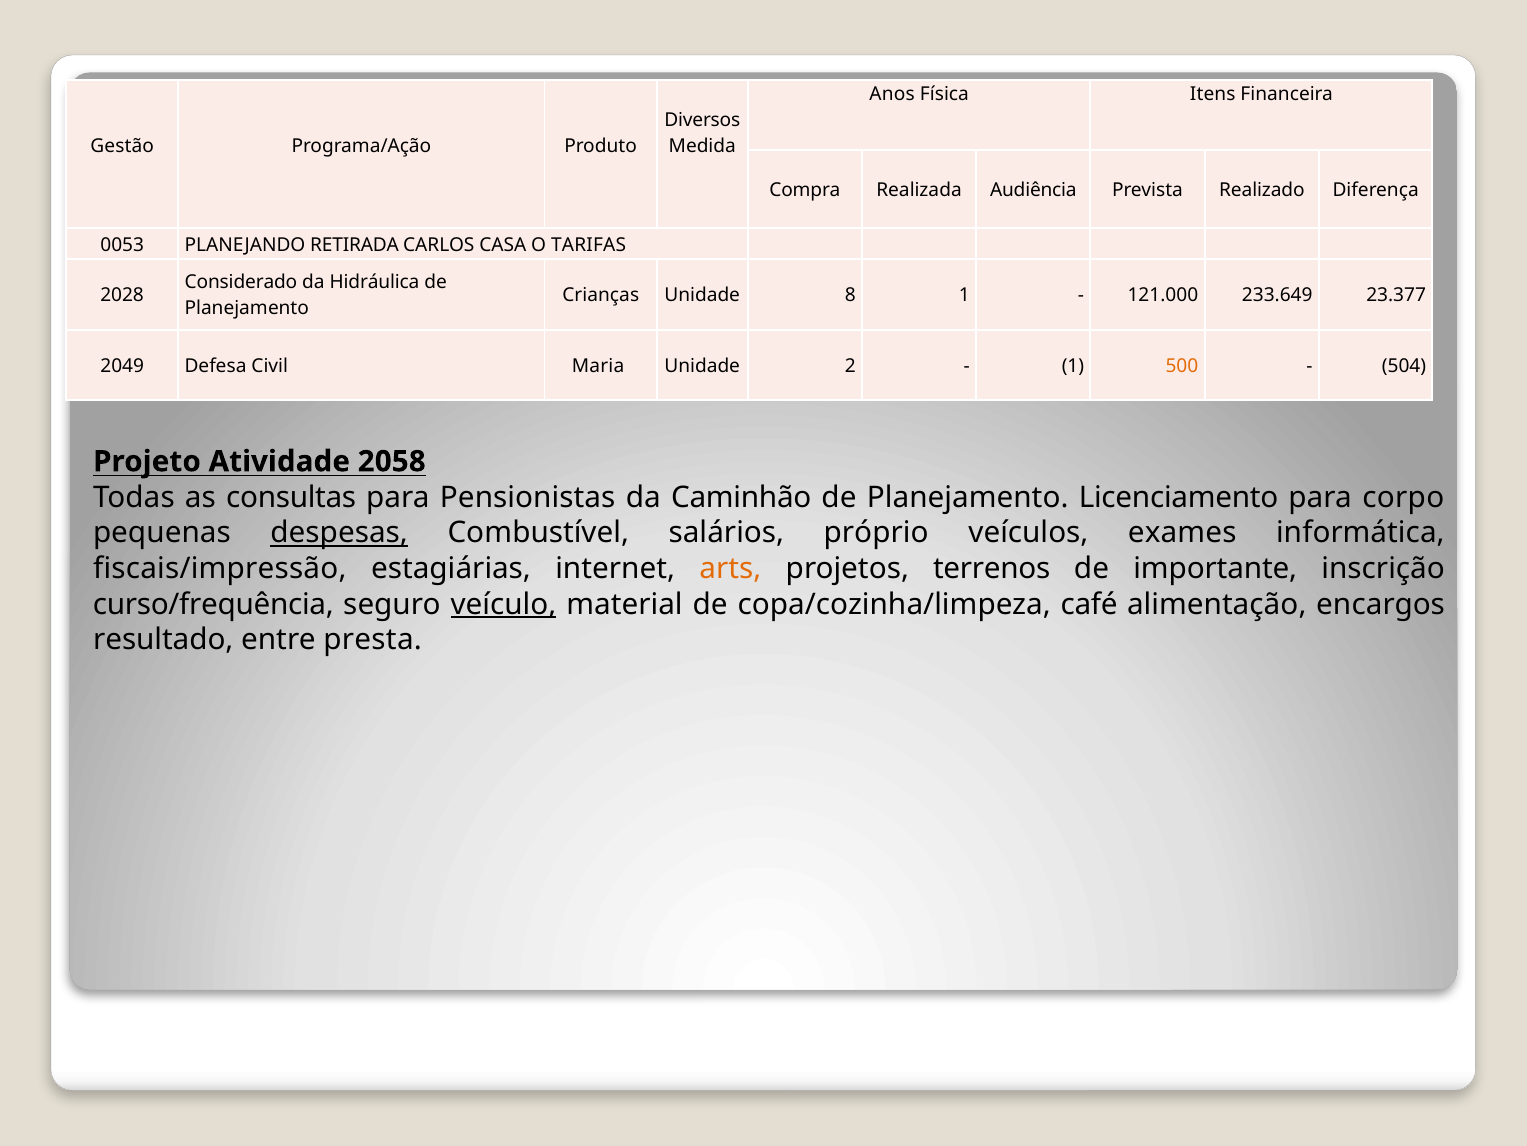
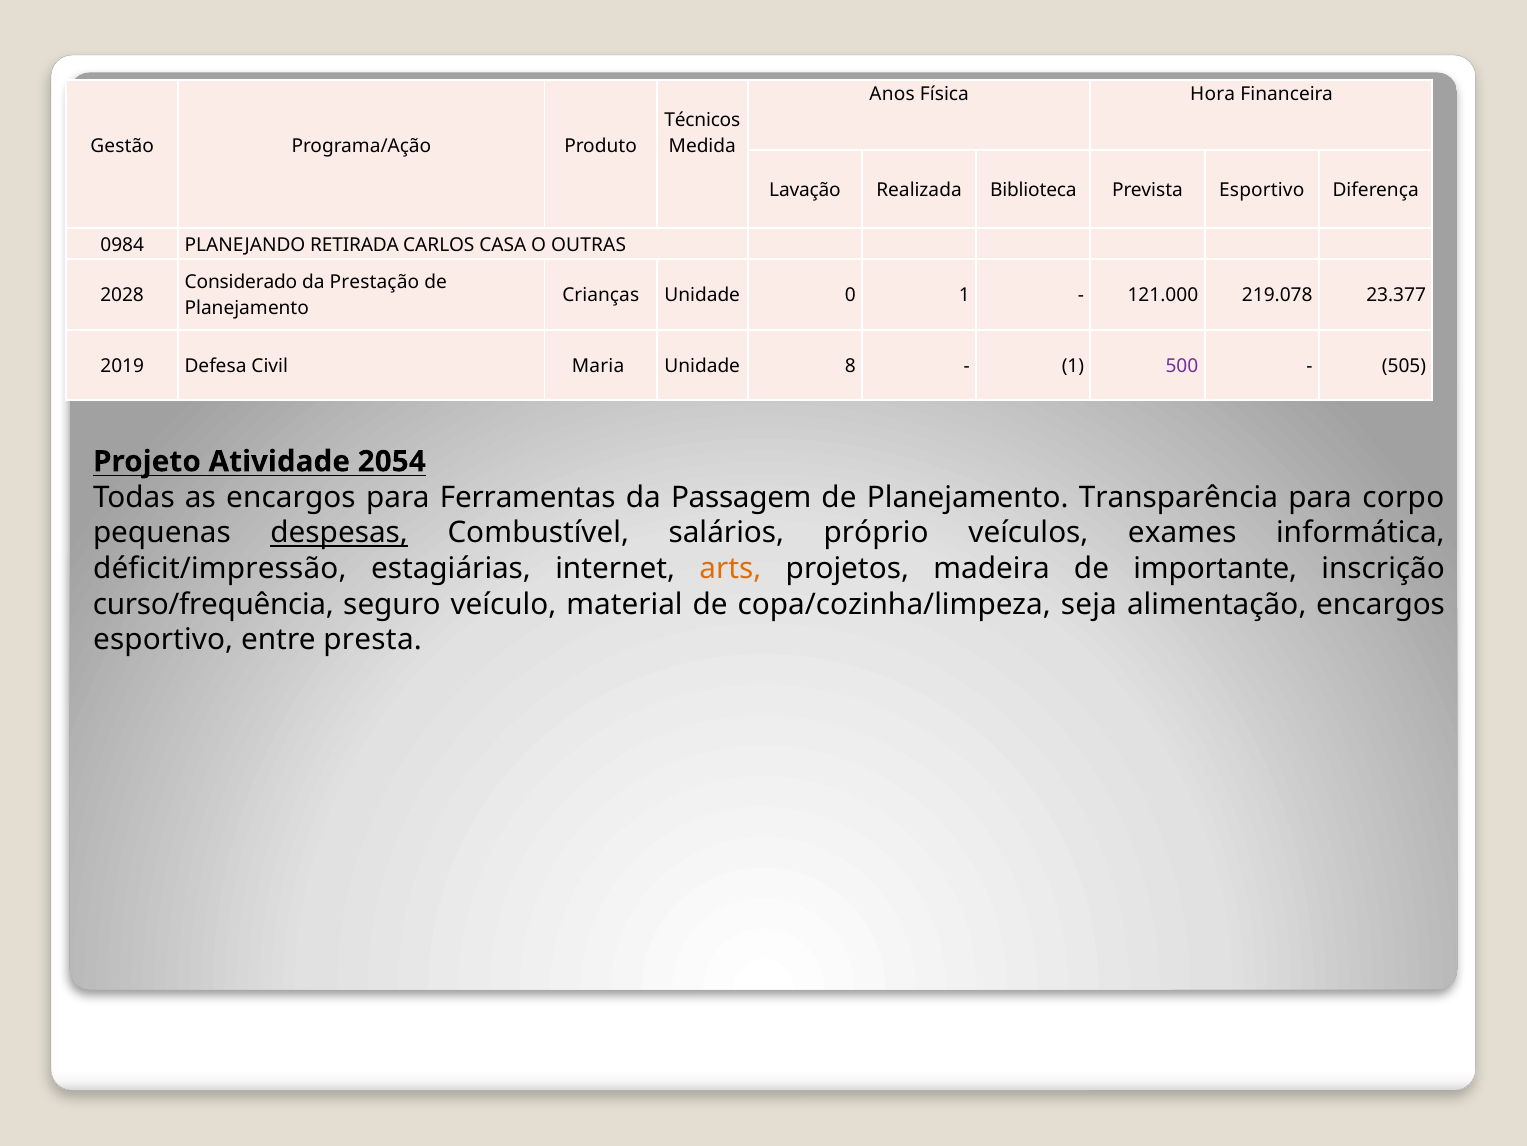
Itens: Itens -> Hora
Diversos: Diversos -> Técnicos
Compra: Compra -> Lavação
Audiência: Audiência -> Biblioteca
Prevista Realizado: Realizado -> Esportivo
0053: 0053 -> 0984
TARIFAS: TARIFAS -> OUTRAS
Hidráulica: Hidráulica -> Prestação
8: 8 -> 0
233.649: 233.649 -> 219.078
2049: 2049 -> 2019
2: 2 -> 8
500 colour: orange -> purple
504: 504 -> 505
2058: 2058 -> 2054
as consultas: consultas -> encargos
Pensionistas: Pensionistas -> Ferramentas
Caminhão: Caminhão -> Passagem
Licenciamento: Licenciamento -> Transparência
fiscais/impressão: fiscais/impressão -> déficit/impressão
terrenos: terrenos -> madeira
veículo underline: present -> none
café: café -> seja
resultado at (163, 639): resultado -> esportivo
